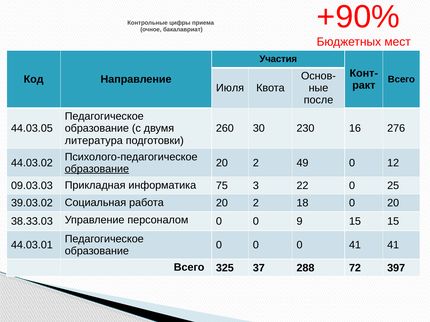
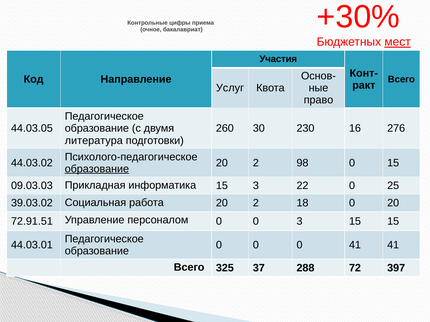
+90%: +90% -> +30%
мест underline: none -> present
Июля: Июля -> Услуг
после: после -> право
49: 49 -> 98
0 12: 12 -> 15
информатика 75: 75 -> 15
38.33.03: 38.33.03 -> 72.91.51
0 9: 9 -> 3
